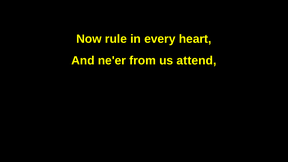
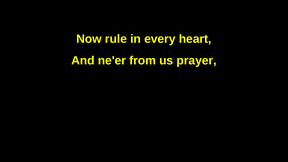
attend: attend -> prayer
